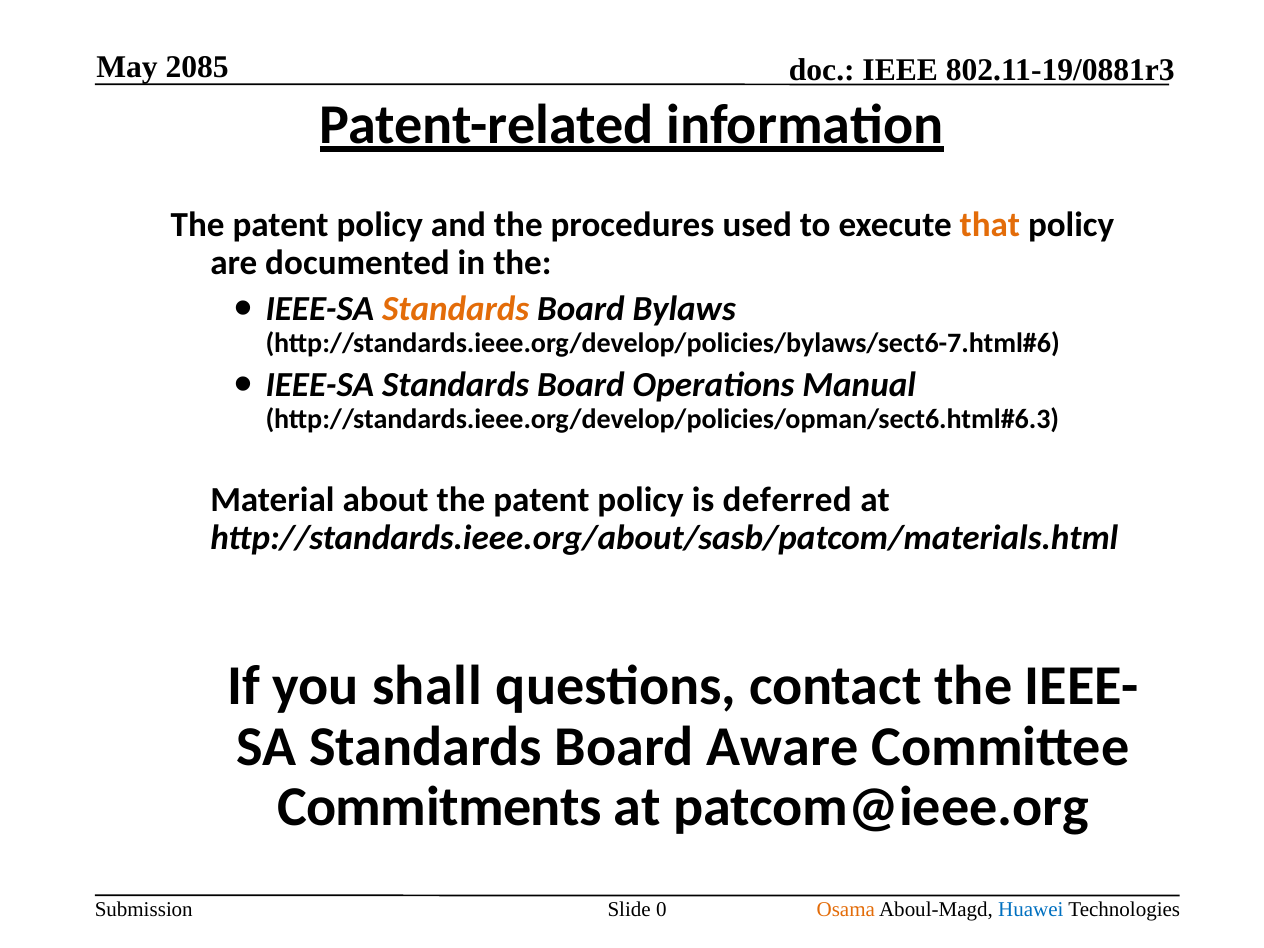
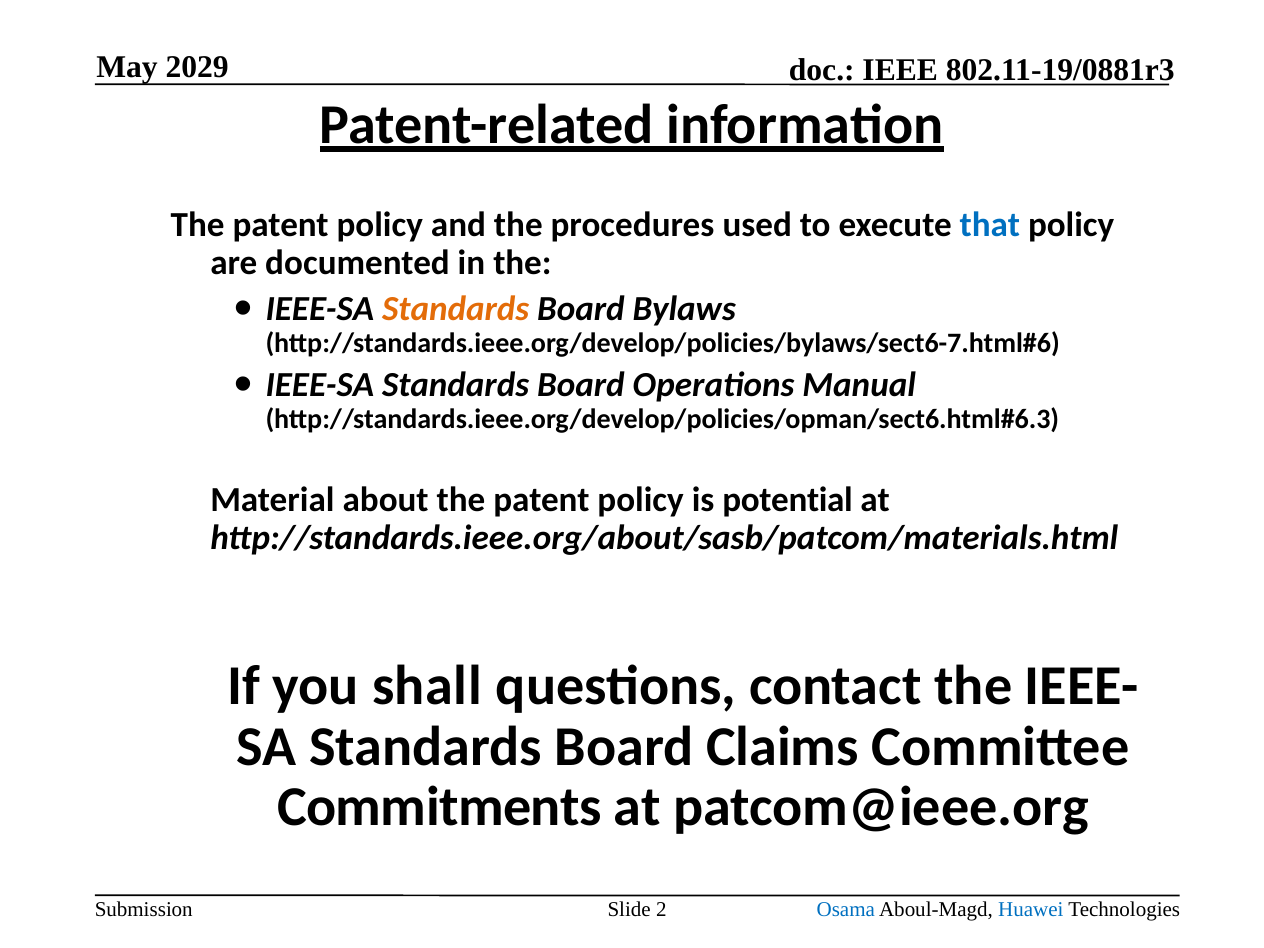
2085: 2085 -> 2029
that colour: orange -> blue
deferred: deferred -> potential
Aware: Aware -> Claims
0: 0 -> 2
Osama colour: orange -> blue
